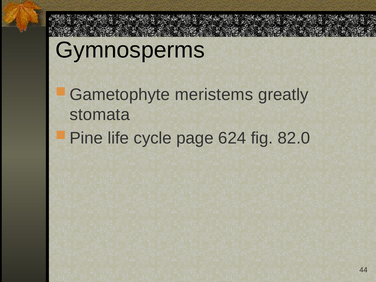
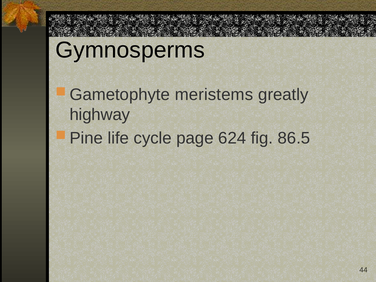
stomata: stomata -> highway
82.0: 82.0 -> 86.5
